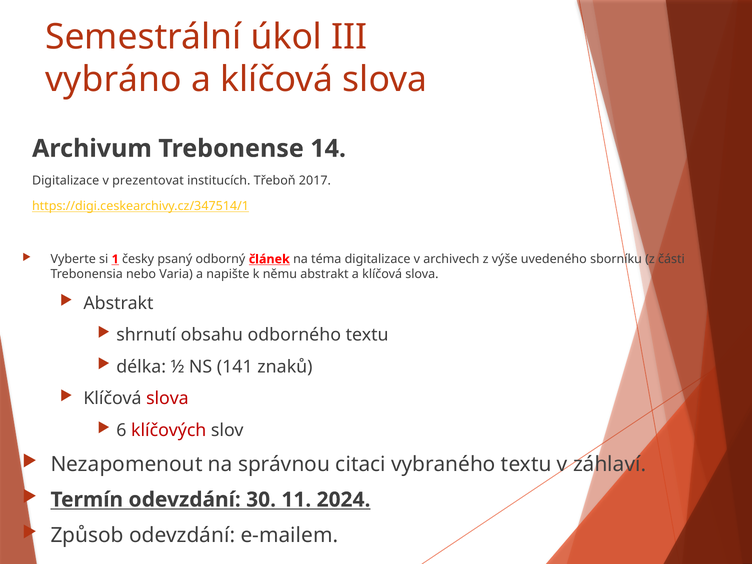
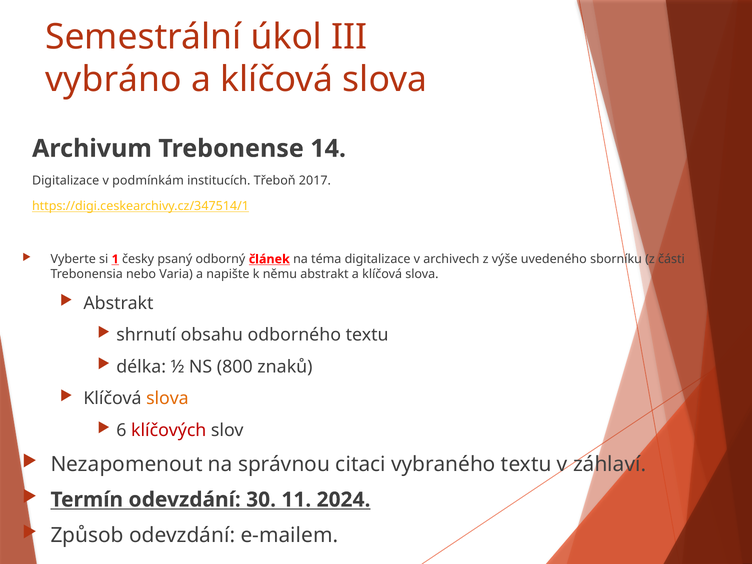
prezentovat: prezentovat -> podmínkám
141: 141 -> 800
slova at (167, 399) colour: red -> orange
